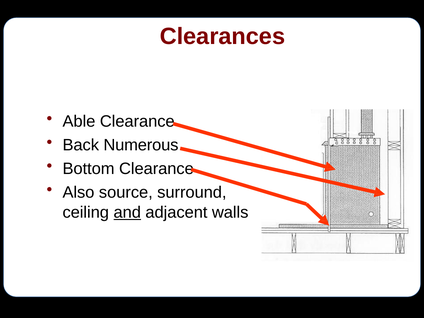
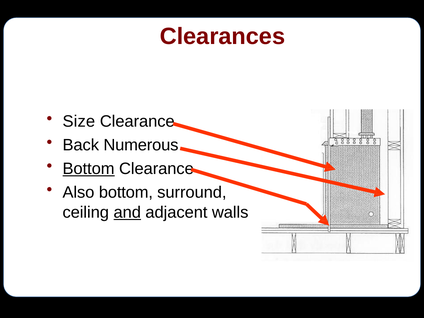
Able: Able -> Size
Bottom at (89, 169) underline: none -> present
Also source: source -> bottom
